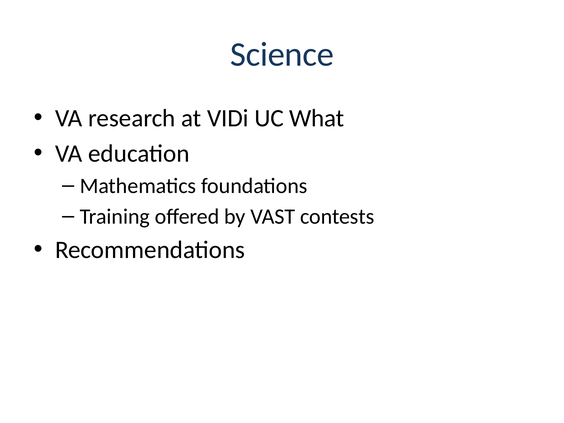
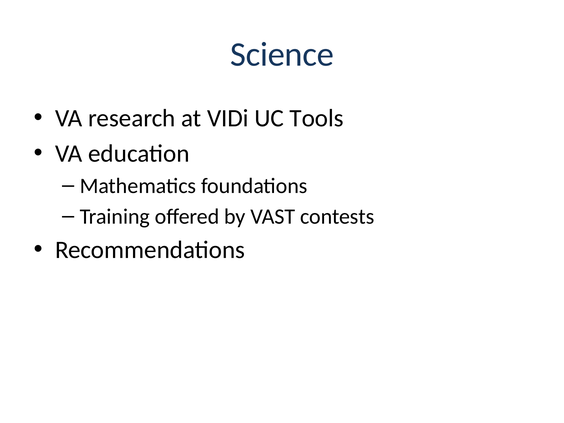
What: What -> Tools
